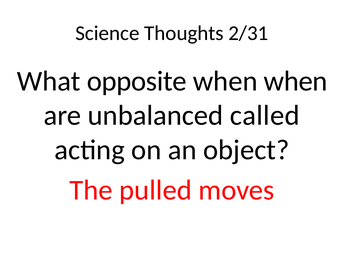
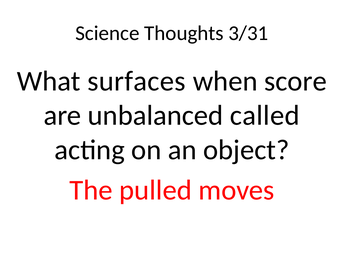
2/31: 2/31 -> 3/31
opposite: opposite -> surfaces
when when: when -> score
